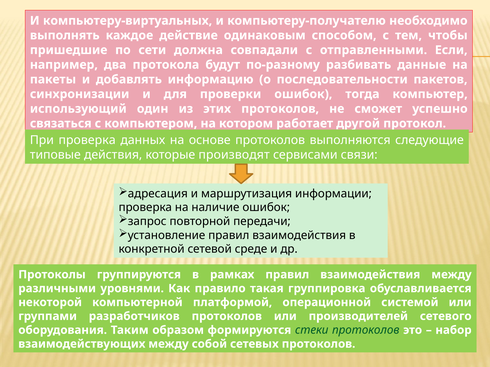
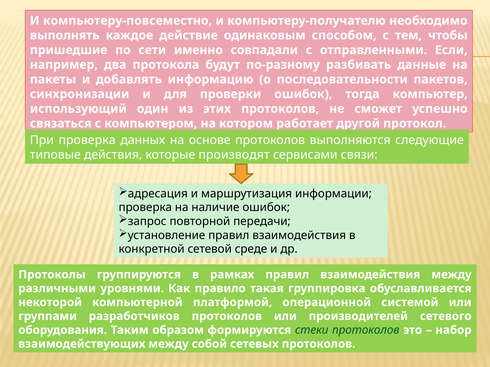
компьютеру-виртуальных: компьютеру-виртуальных -> компьютеру-повсеместно
должна: должна -> именно
